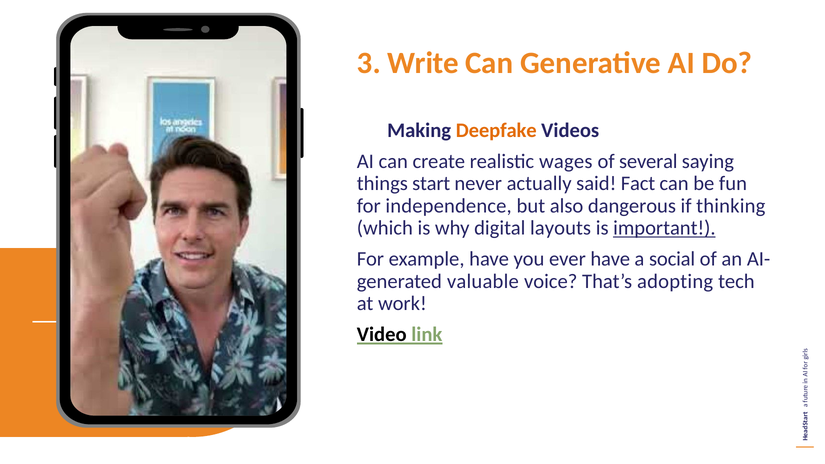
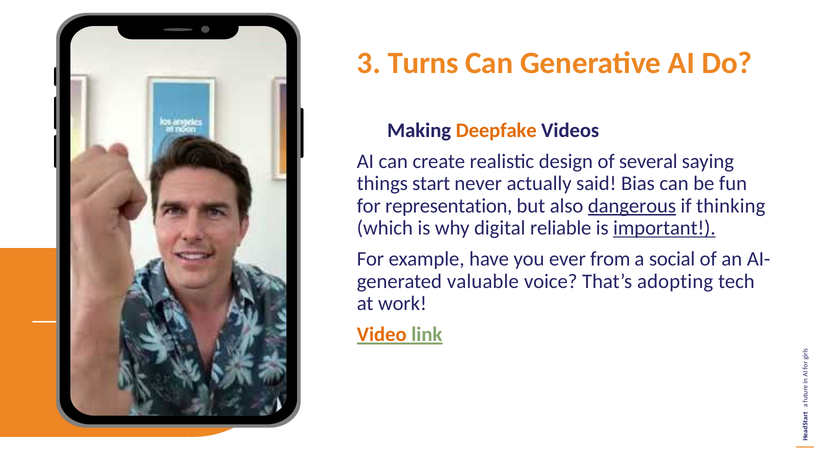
Write: Write -> Turns
wages: wages -> design
Fact: Fact -> Bias
independence: independence -> representation
dangerous underline: none -> present
layouts: layouts -> reliable
ever have: have -> from
Video colour: black -> orange
